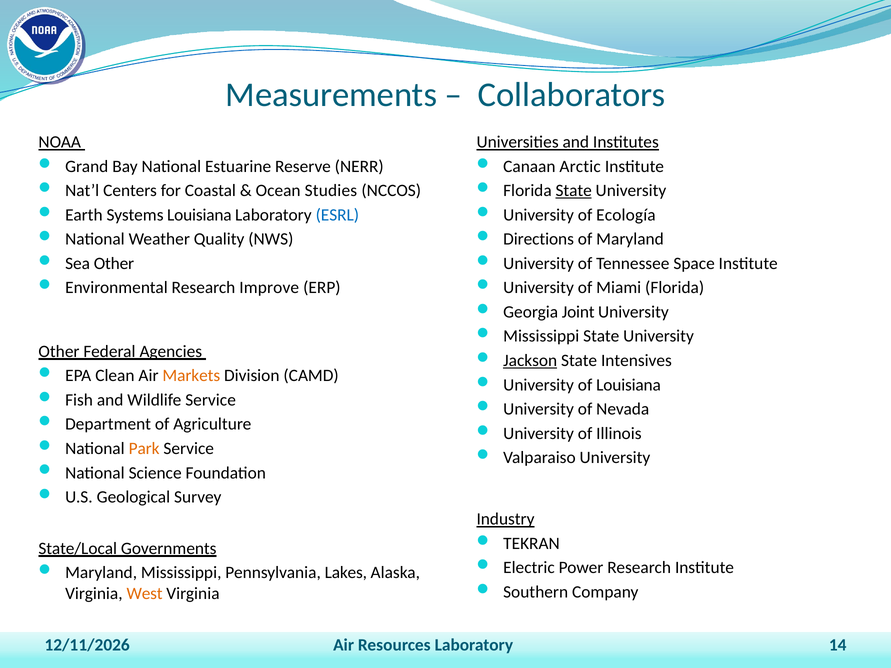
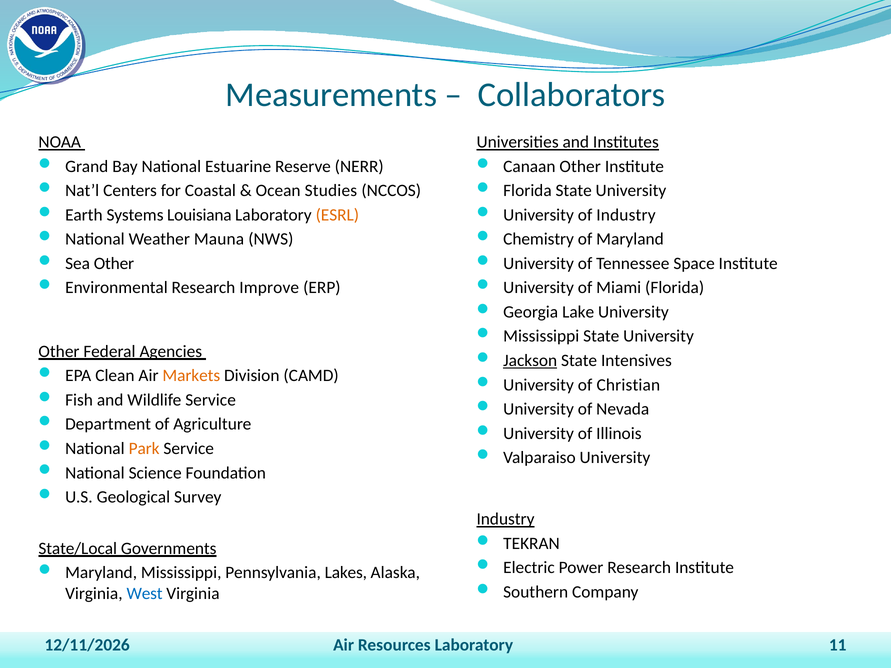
Canaan Arctic: Arctic -> Other
State at (574, 191) underline: present -> none
ESRL colour: blue -> orange
of Ecología: Ecología -> Industry
Quality: Quality -> Mauna
Directions: Directions -> Chemistry
Joint: Joint -> Lake
of Louisiana: Louisiana -> Christian
West colour: orange -> blue
14: 14 -> 11
